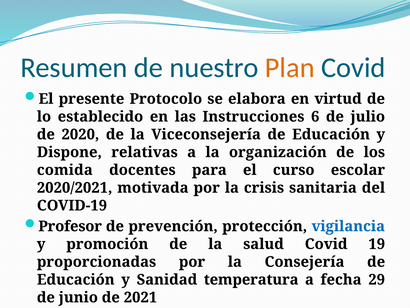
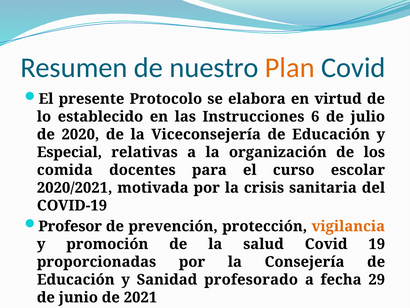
Dispone: Dispone -> Especial
vigilancia colour: blue -> orange
temperatura: temperatura -> profesorado
